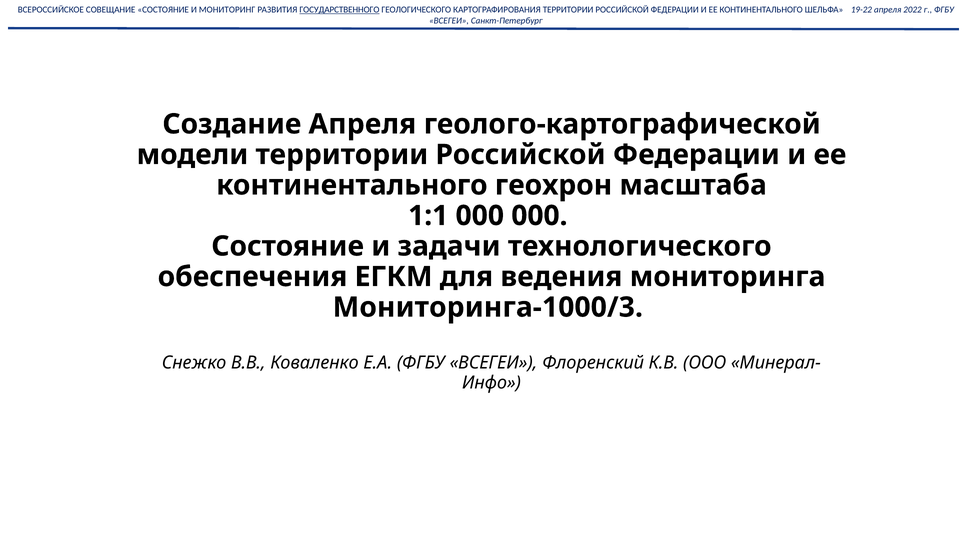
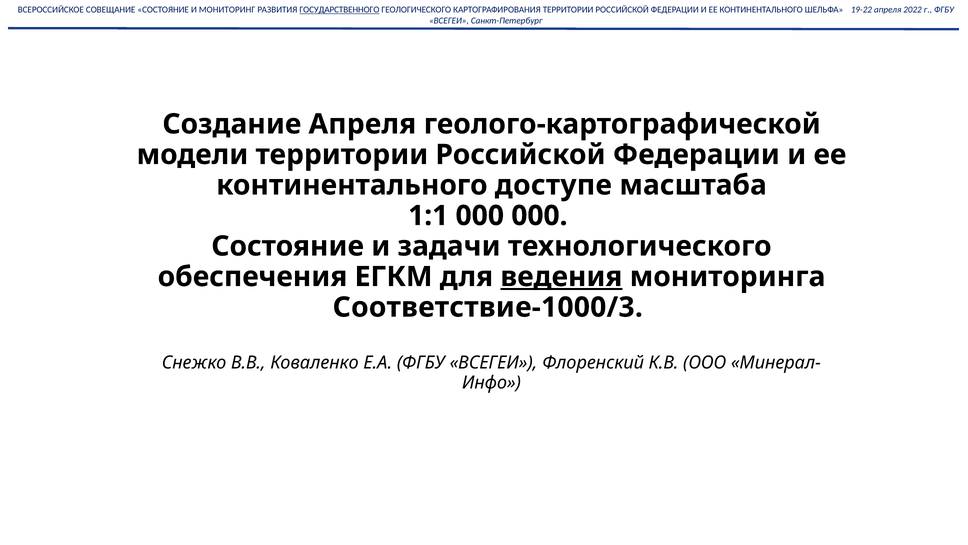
геохрон: геохрон -> доступе
ведения underline: none -> present
Мониторинга-1000/3: Мониторинга-1000/3 -> Соответствие-1000/3
